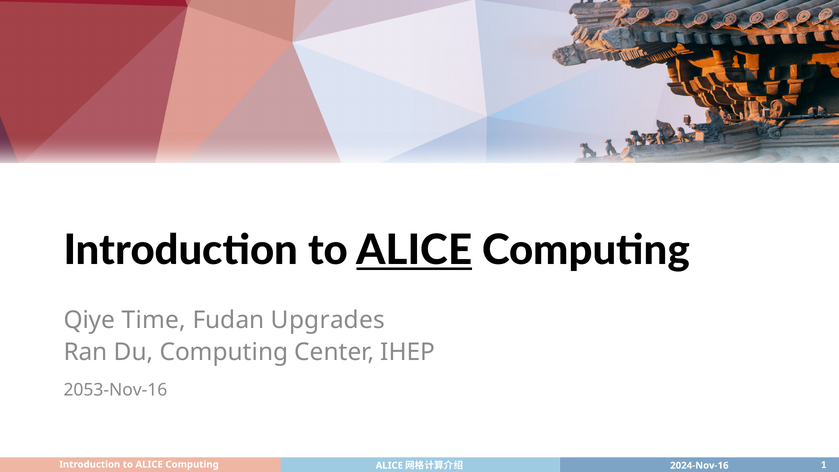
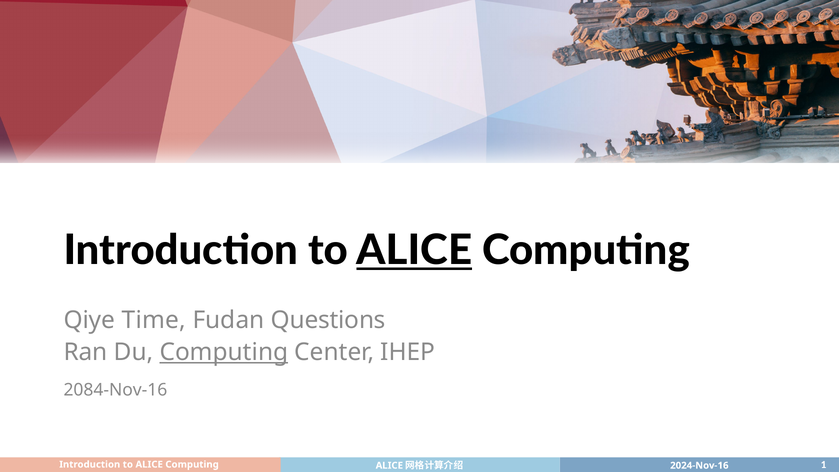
Upgrades: Upgrades -> Questions
Computing at (224, 352) underline: none -> present
2053-Nov-16: 2053-Nov-16 -> 2084-Nov-16
